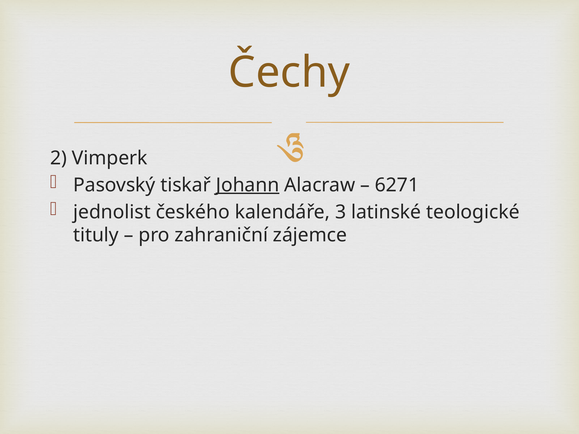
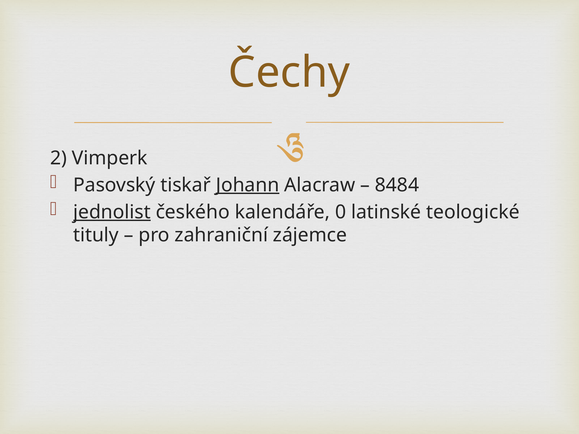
6271: 6271 -> 8484
jednolist underline: none -> present
3: 3 -> 0
